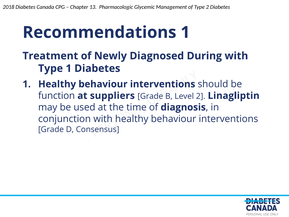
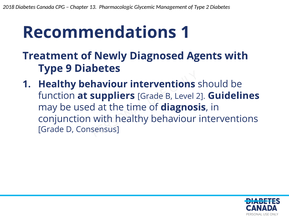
During: During -> Agents
Type 1: 1 -> 9
Linagliptin: Linagliptin -> Guidelines
